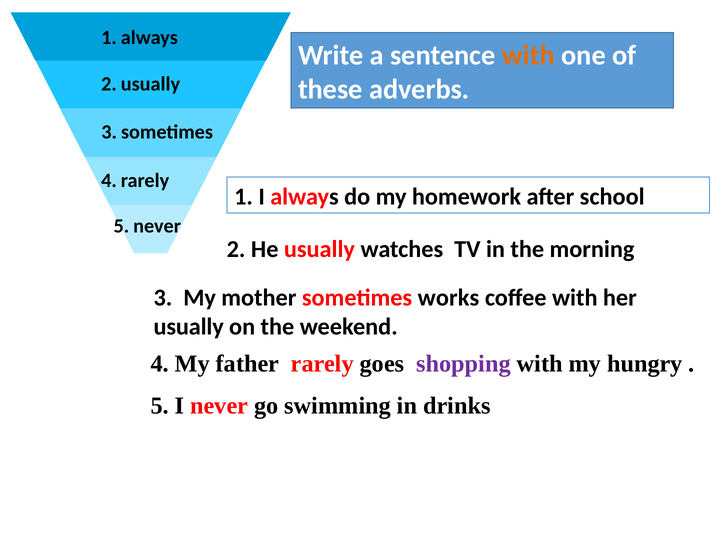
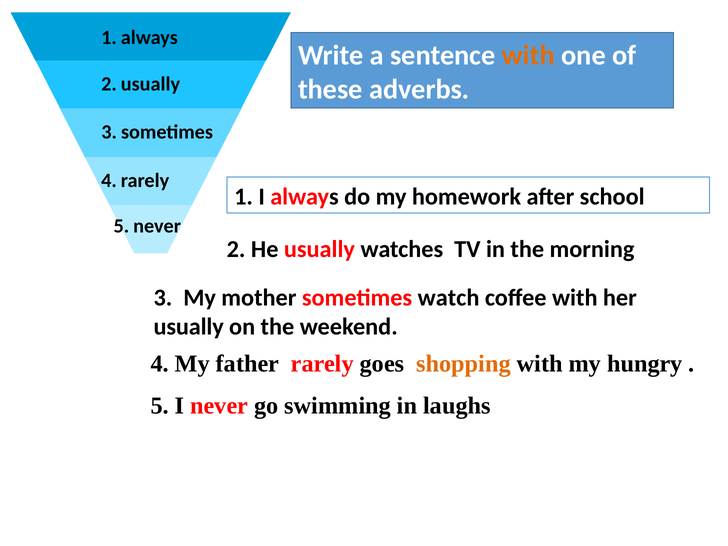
works: works -> watch
shopping colour: purple -> orange
drinks: drinks -> laughs
